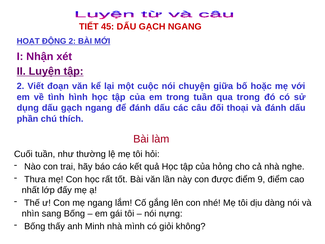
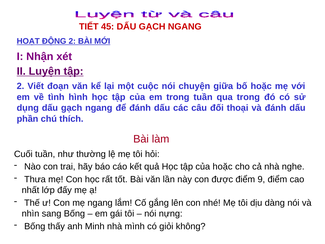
của hỏng: hỏng -> hoặc
